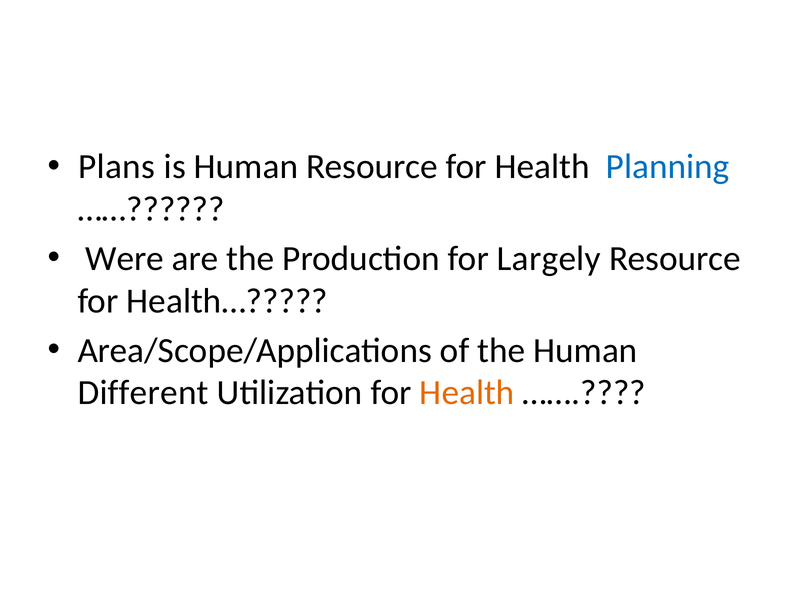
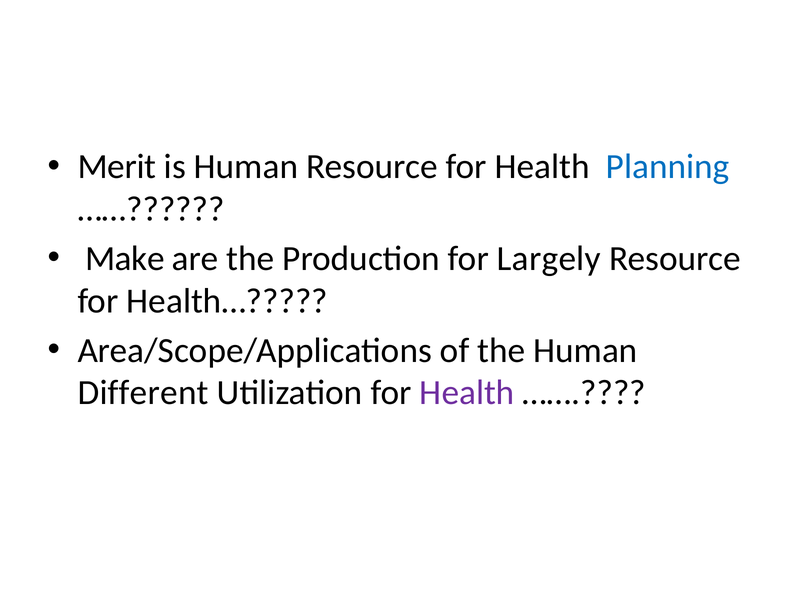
Plans: Plans -> Merit
Were: Were -> Make
Health at (467, 393) colour: orange -> purple
